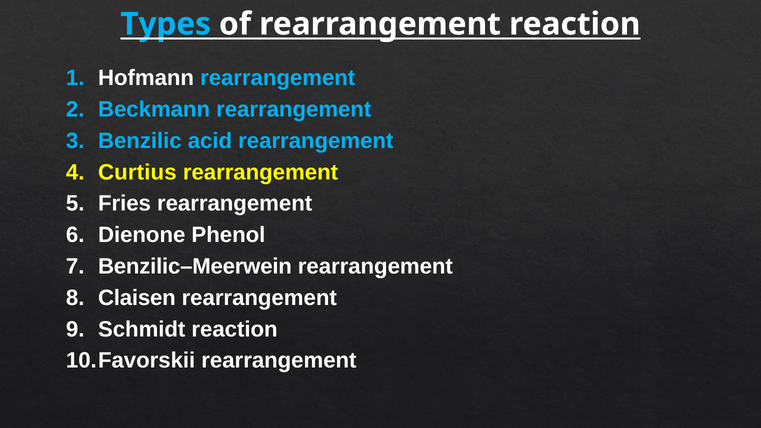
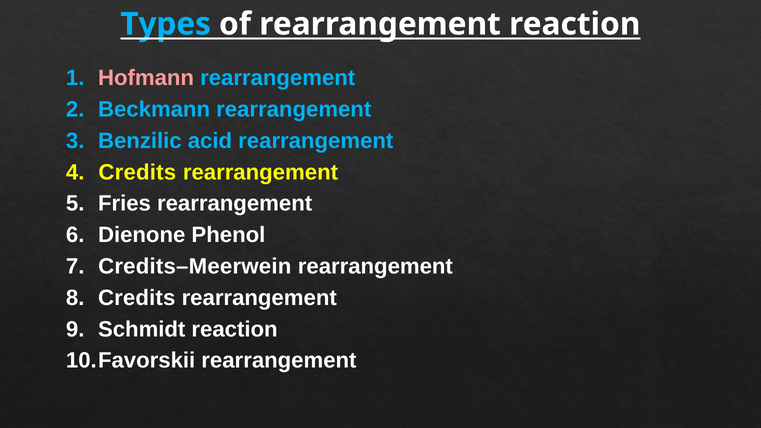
Hofmann colour: white -> pink
Curtius at (137, 172): Curtius -> Credits
Benzilic–Meerwein: Benzilic–Meerwein -> Credits–Meerwein
Claisen at (137, 298): Claisen -> Credits
